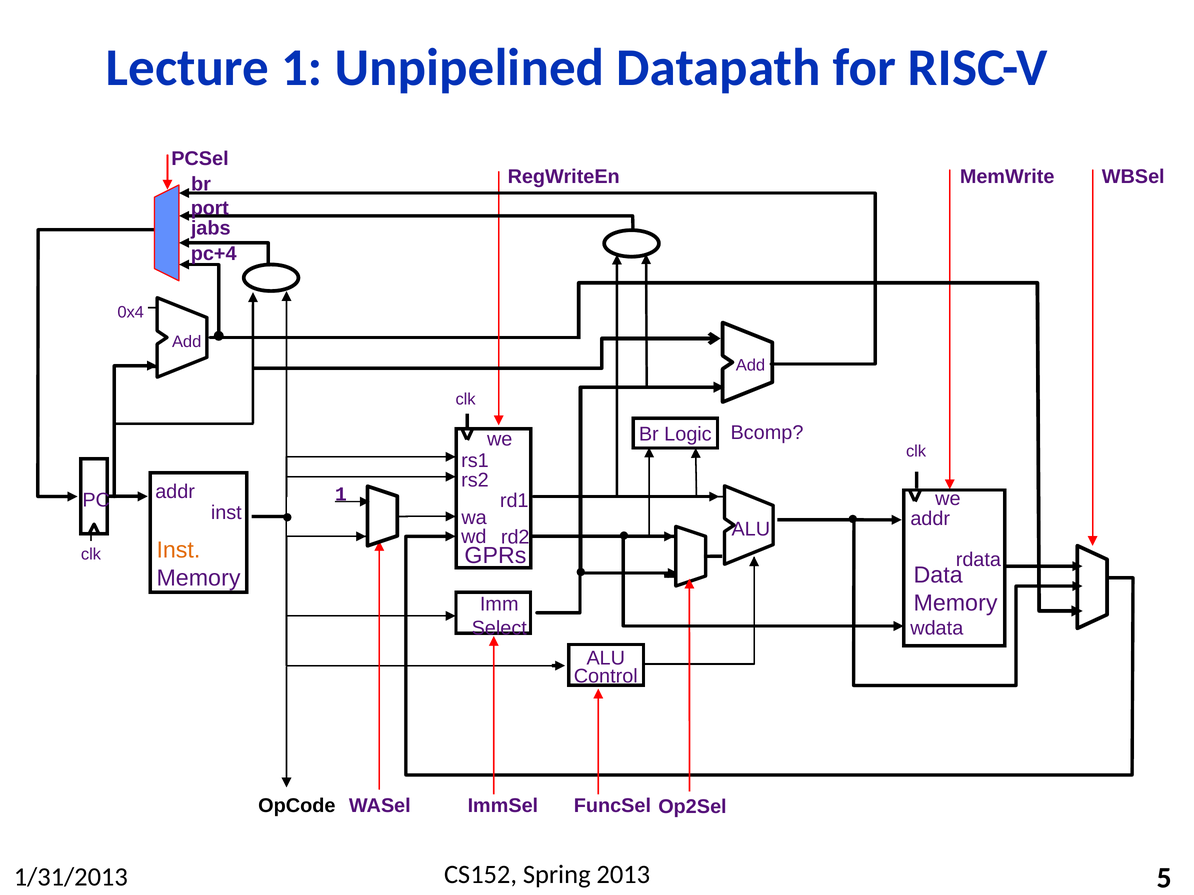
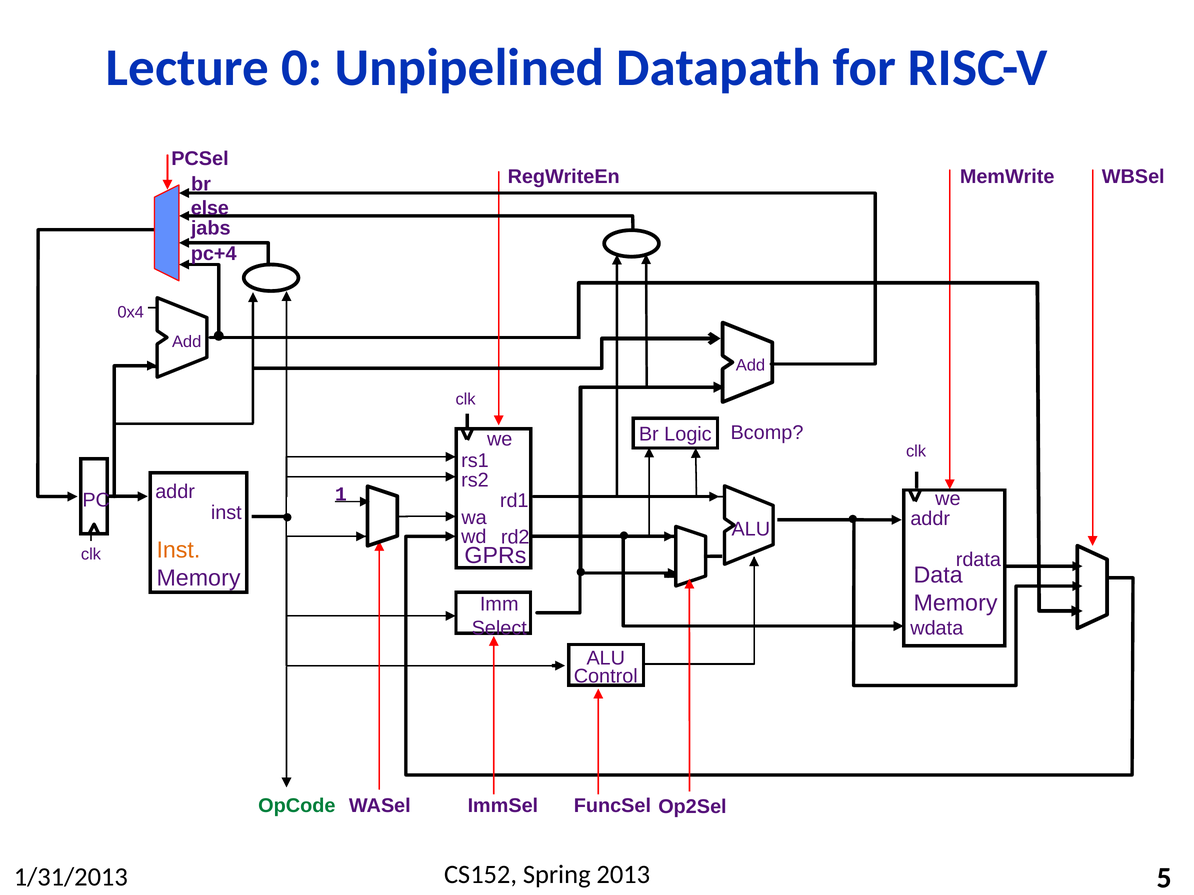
Lecture 1: 1 -> 0
port: port -> else
OpCode colour: black -> green
